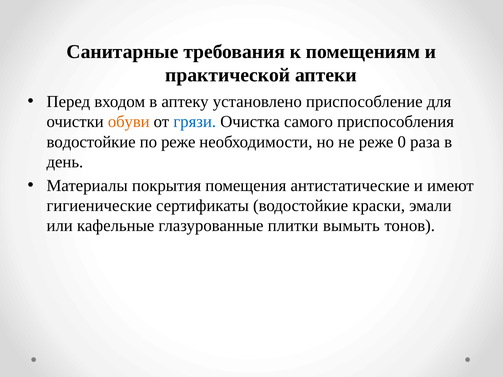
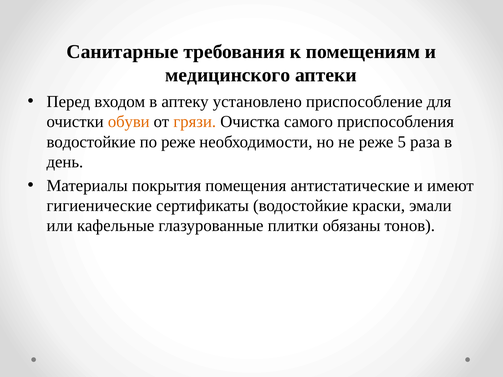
практической: практической -> медицинского
грязи colour: blue -> orange
0: 0 -> 5
вымыть: вымыть -> обязаны
